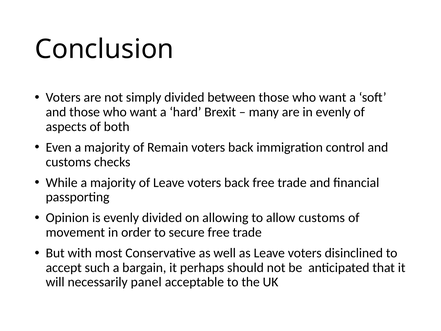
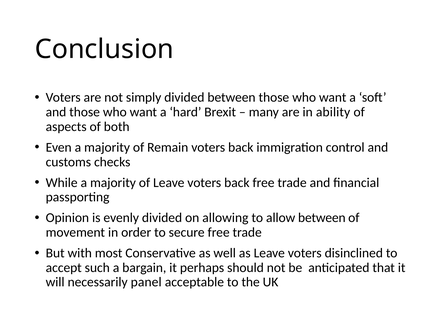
in evenly: evenly -> ability
allow customs: customs -> between
